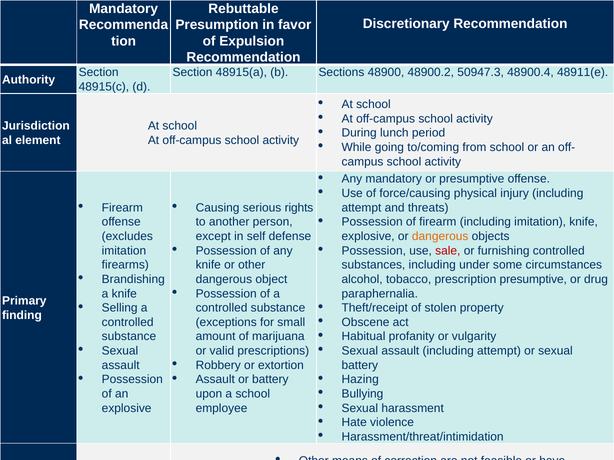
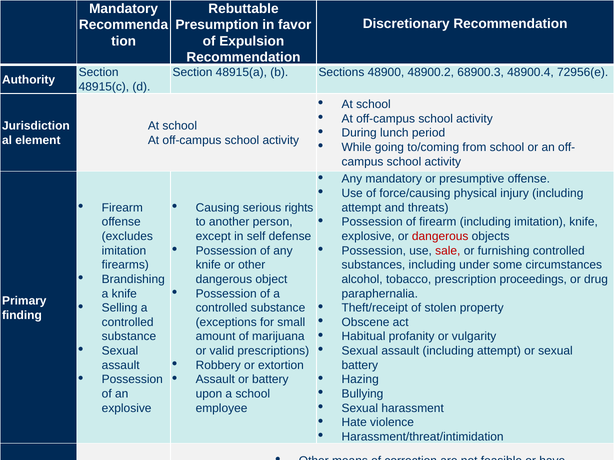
50947.3: 50947.3 -> 68900.3
48911(e: 48911(e -> 72956(e
dangerous at (440, 237) colour: orange -> red
prescription presumptive: presumptive -> proceedings
